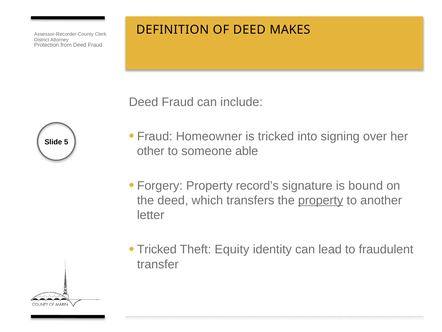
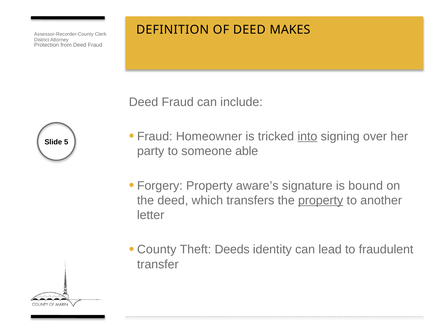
into underline: none -> present
other: other -> party
record’s: record’s -> aware’s
Tricked at (157, 249): Tricked -> County
Equity: Equity -> Deeds
